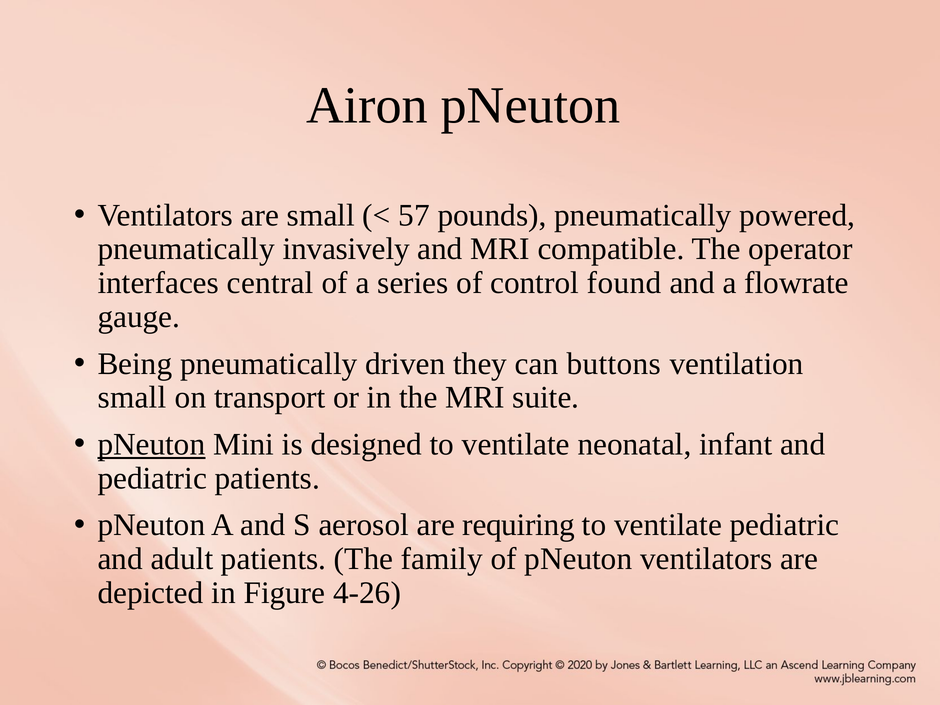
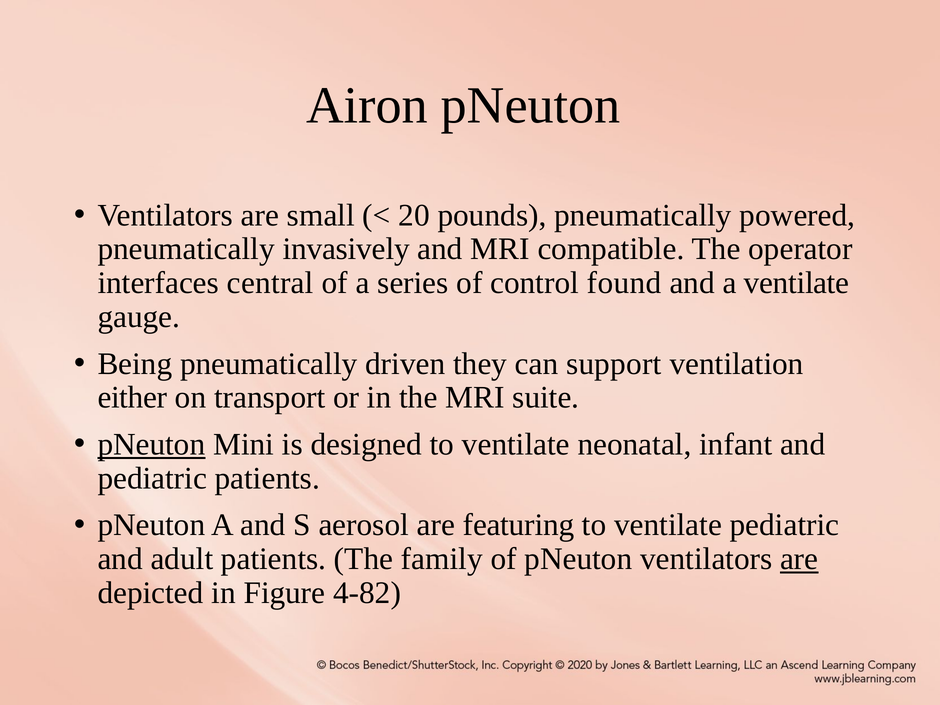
57: 57 -> 20
a flowrate: flowrate -> ventilate
buttons: buttons -> support
small at (132, 398): small -> either
requiring: requiring -> featuring
are at (799, 559) underline: none -> present
4-26: 4-26 -> 4-82
